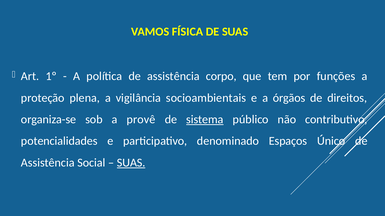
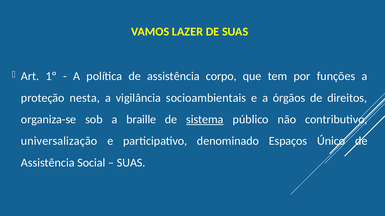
FÍSICA: FÍSICA -> LAZER
plena: plena -> nesta
provê: provê -> braille
potencialidades: potencialidades -> universalização
SUAS at (131, 163) underline: present -> none
